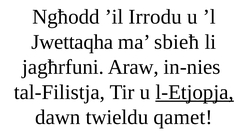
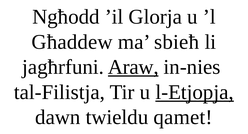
Irrodu: Irrodu -> Glorja
Jwettaqha: Jwettaqha -> Għaddew
Araw underline: none -> present
